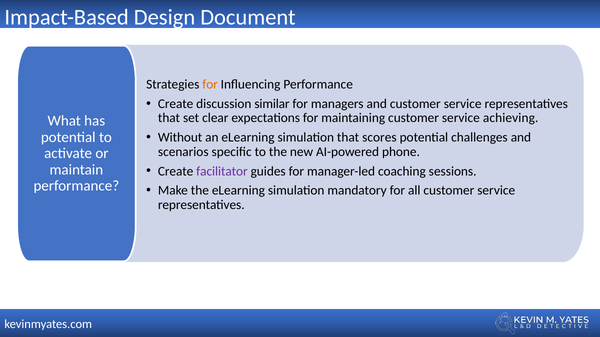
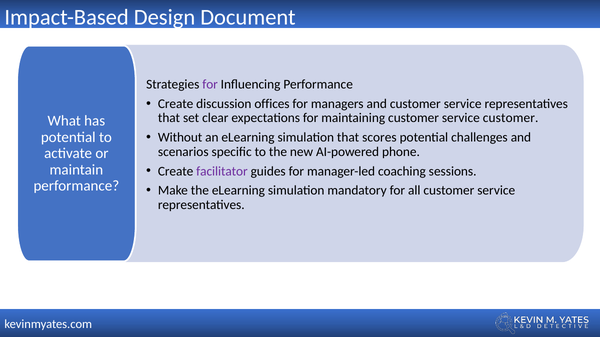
for at (210, 84) colour: orange -> purple
similar: similar -> offices
service achieving: achieving -> customer
